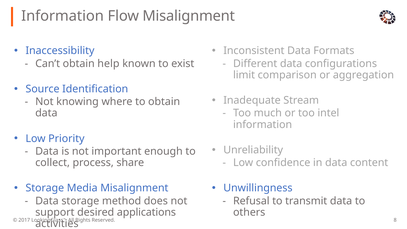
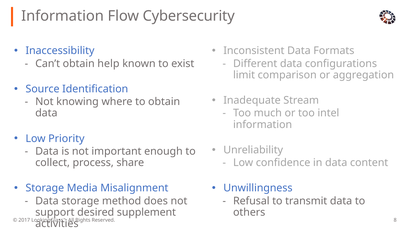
Flow Misalignment: Misalignment -> Cybersecurity
applications: applications -> supplement
